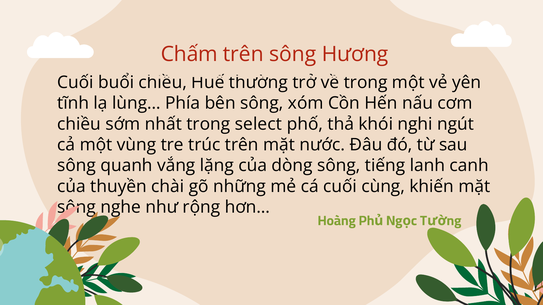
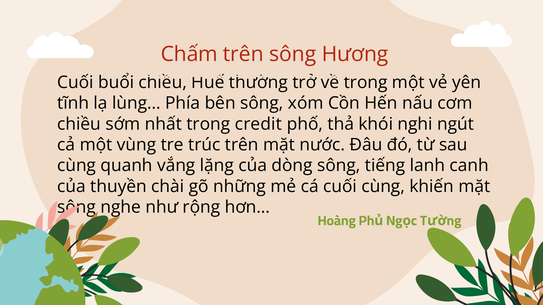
select: select -> credit
sông at (77, 166): sông -> cùng
